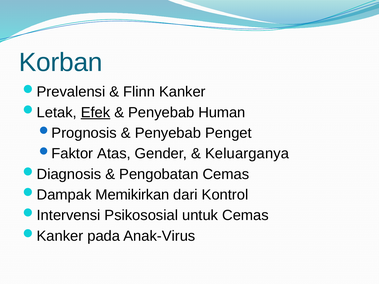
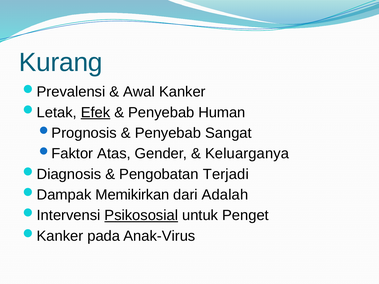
Korban: Korban -> Kurang
Flinn: Flinn -> Awal
Penget: Penget -> Sangat
Pengobatan Cemas: Cemas -> Terjadi
Kontrol: Kontrol -> Adalah
Psikososial underline: none -> present
untuk Cemas: Cemas -> Penget
